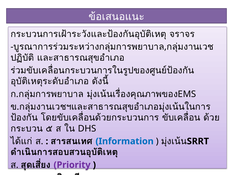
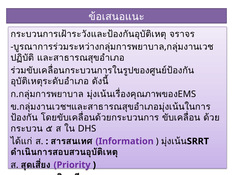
Information colour: blue -> purple
